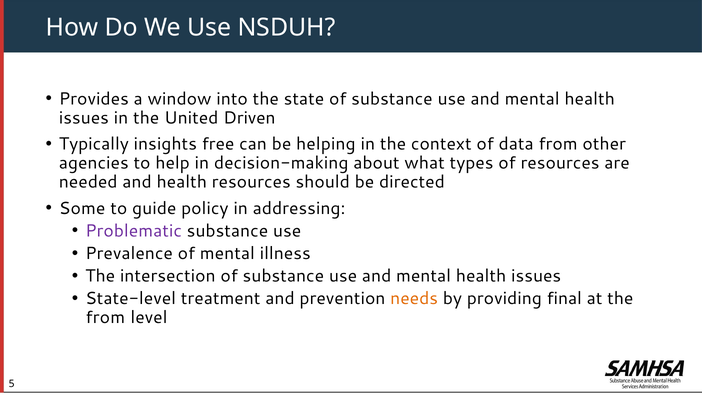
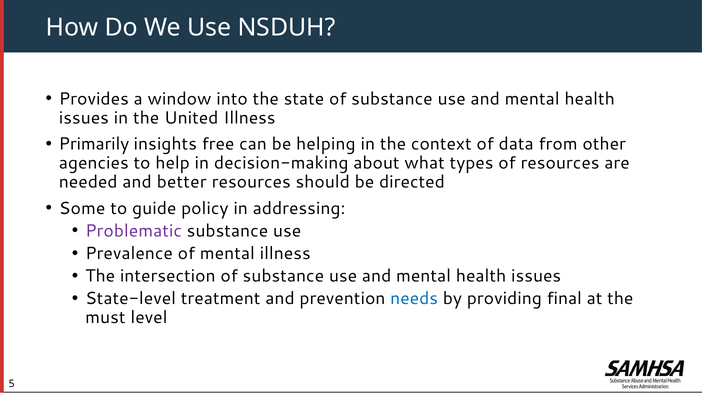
United Driven: Driven -> Illness
Typically: Typically -> Primarily
and health: health -> better
needs colour: orange -> blue
from at (105, 318): from -> must
